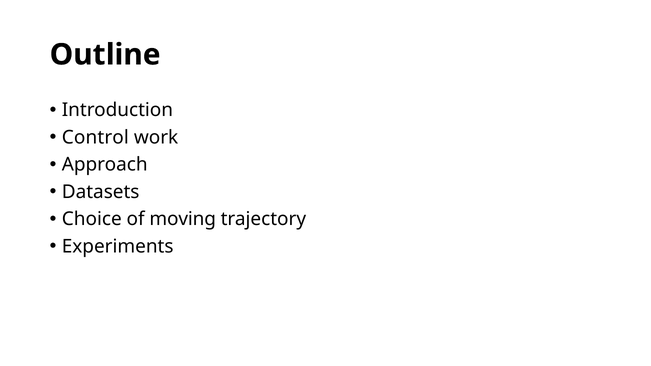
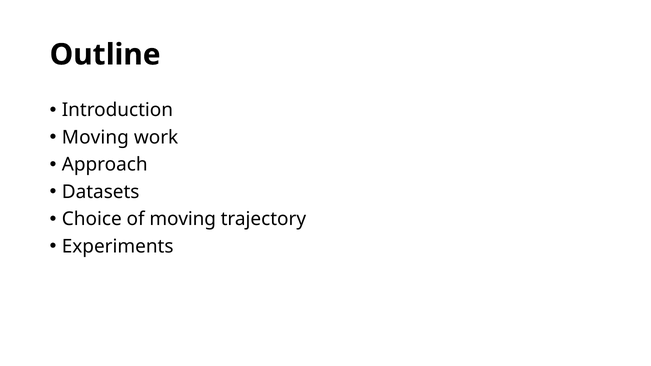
Control at (95, 137): Control -> Moving
